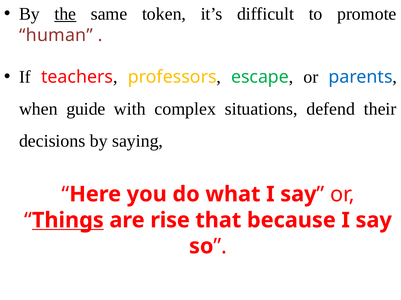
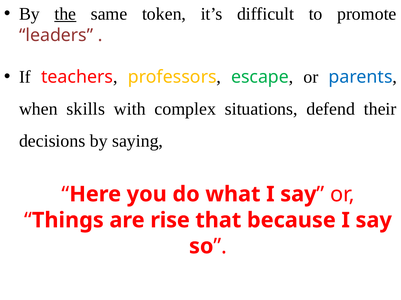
human: human -> leaders
guide: guide -> skills
Things underline: present -> none
